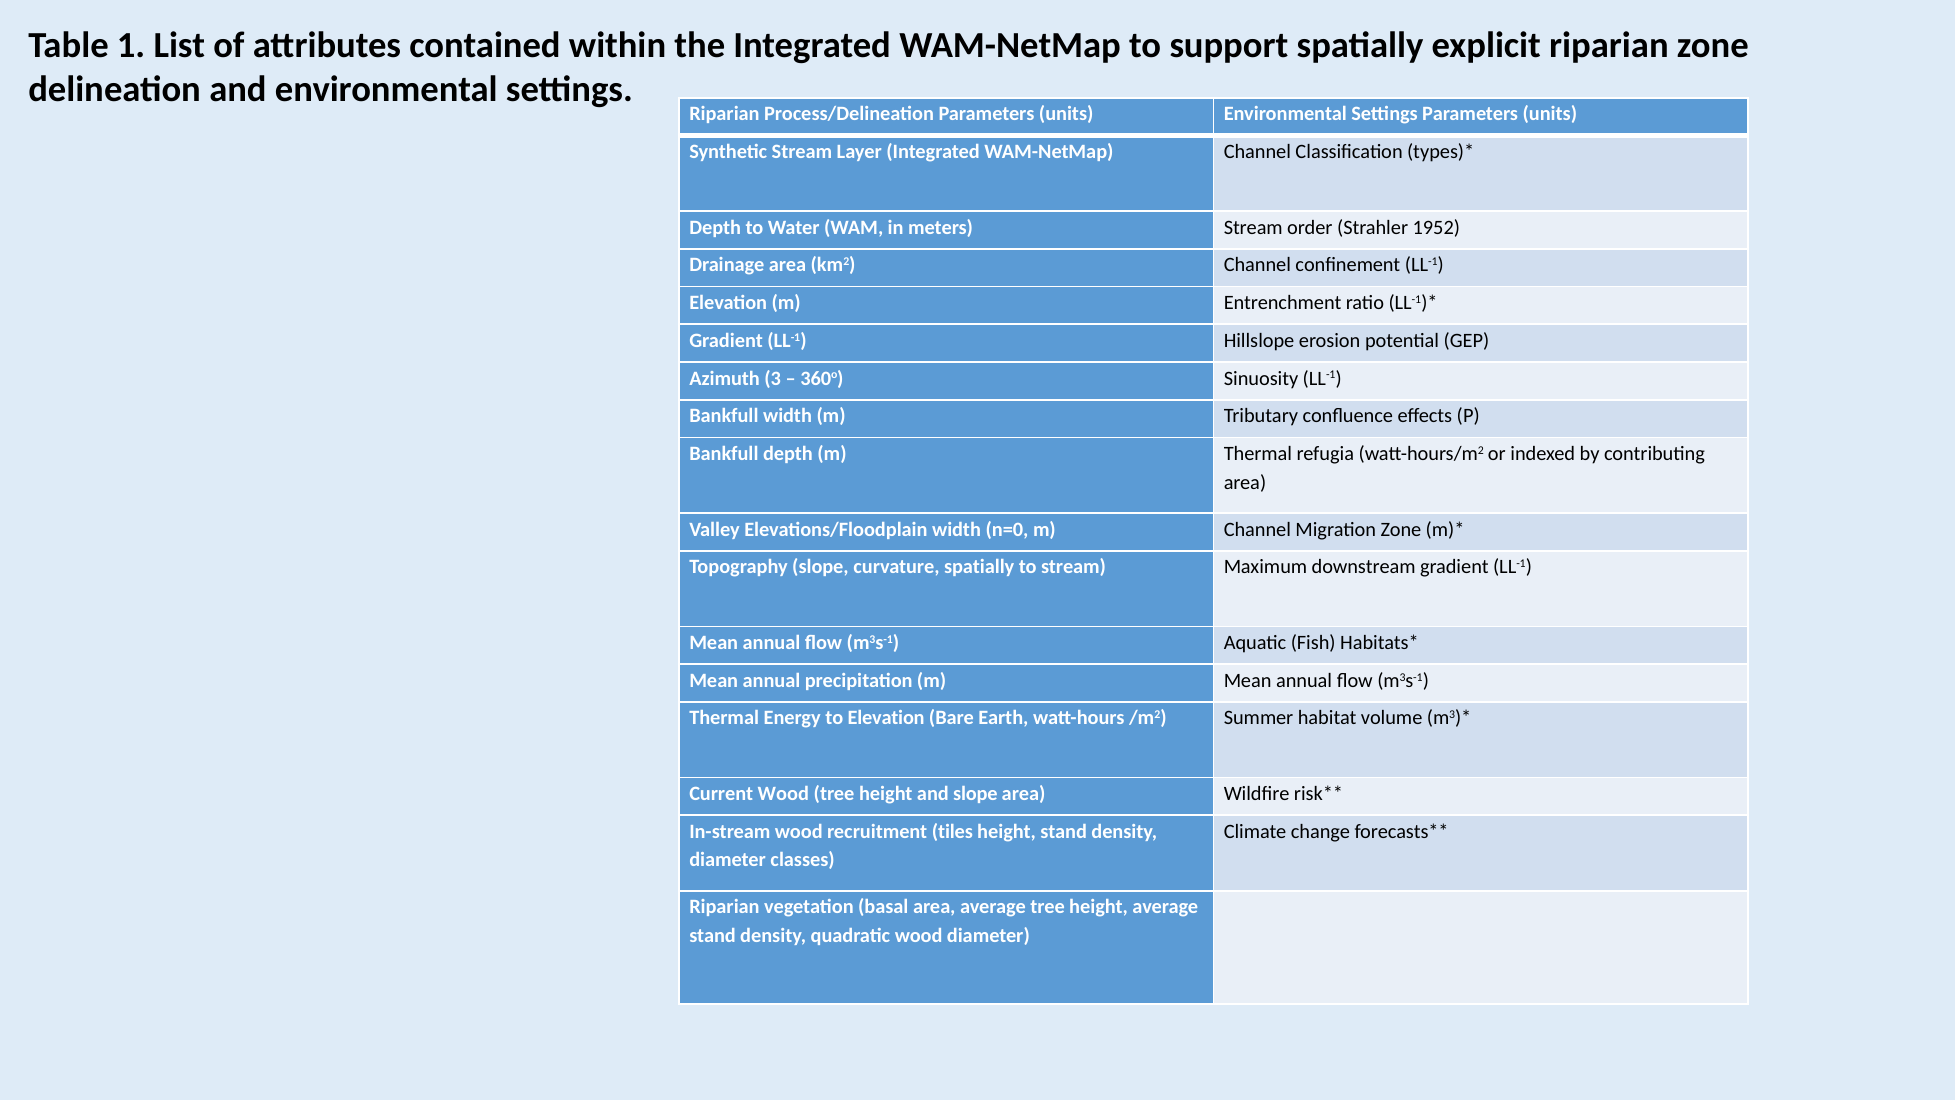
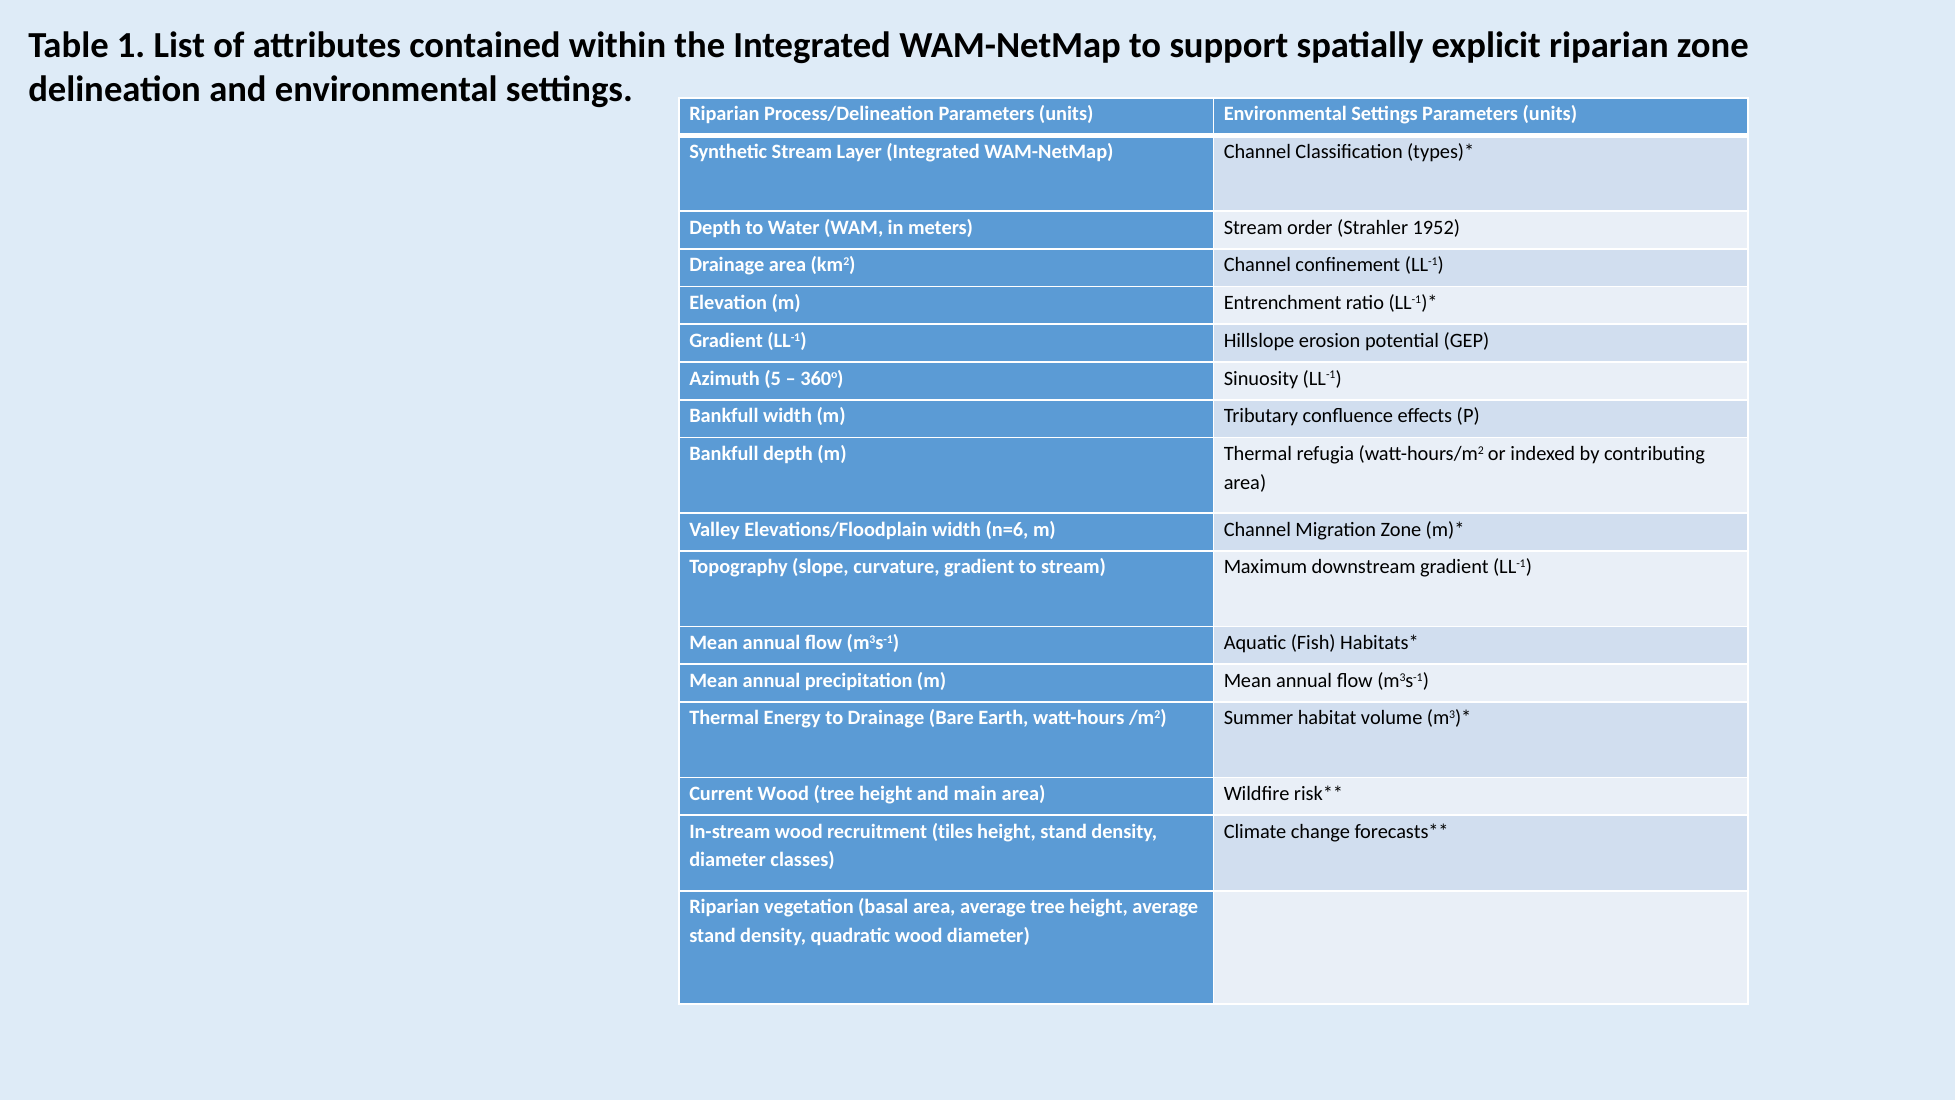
3: 3 -> 5
n=0: n=0 -> n=6
curvature spatially: spatially -> gradient
to Elevation: Elevation -> Drainage
and slope: slope -> main
